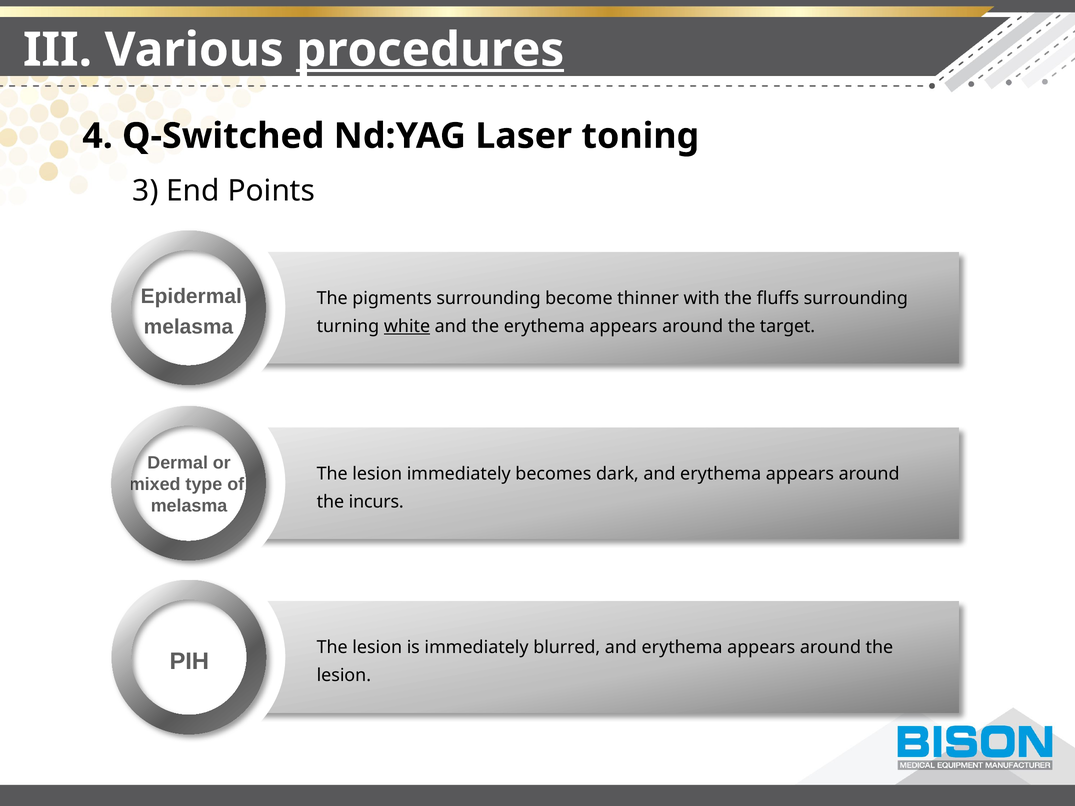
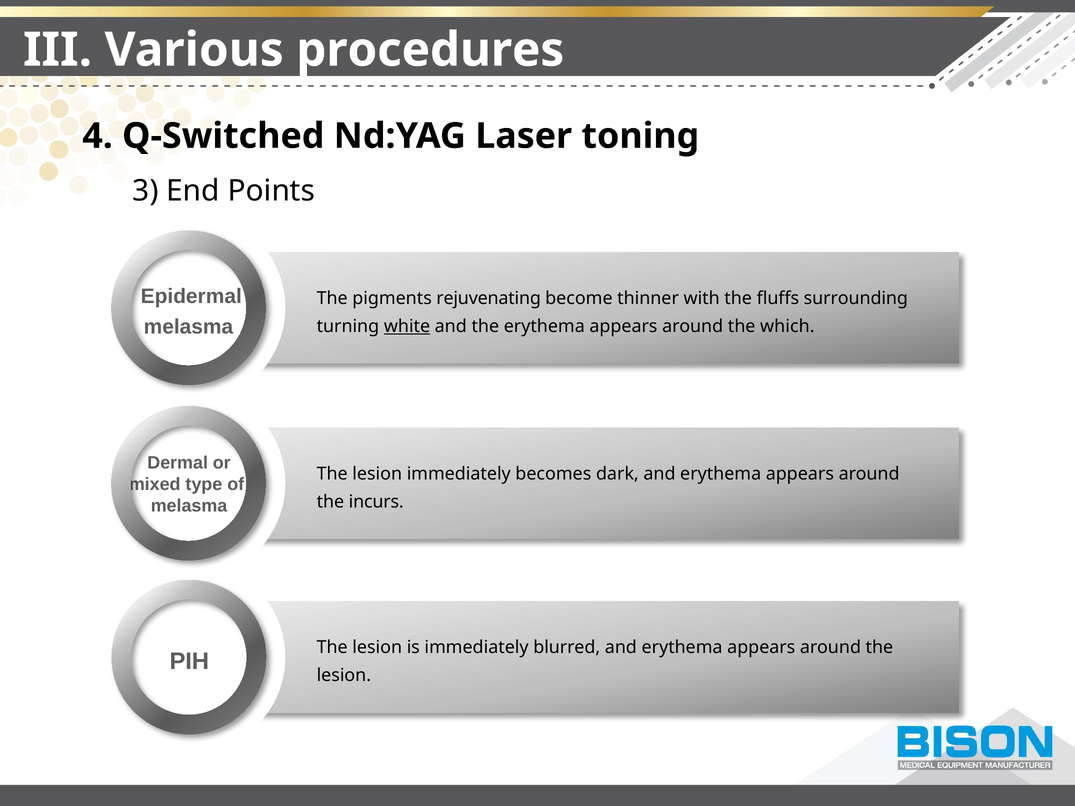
procedures underline: present -> none
pigments surrounding: surrounding -> rejuvenating
target: target -> which
